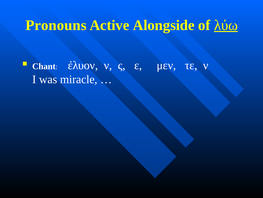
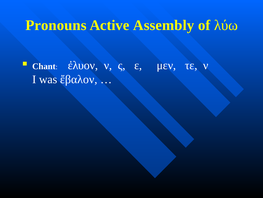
Alongside: Alongside -> Assembly
λύω underline: present -> none
miracle: miracle -> ἔβαλον
